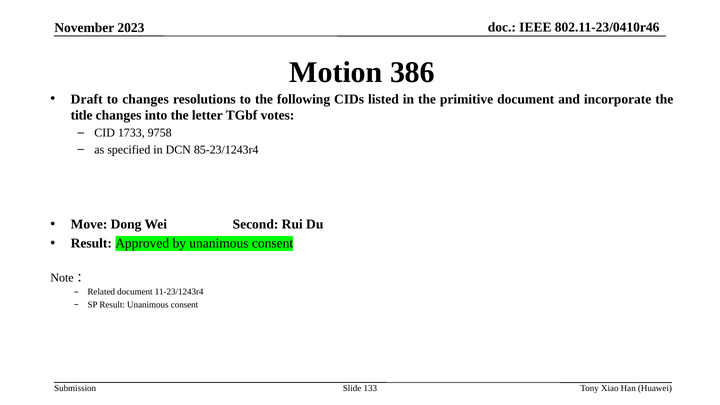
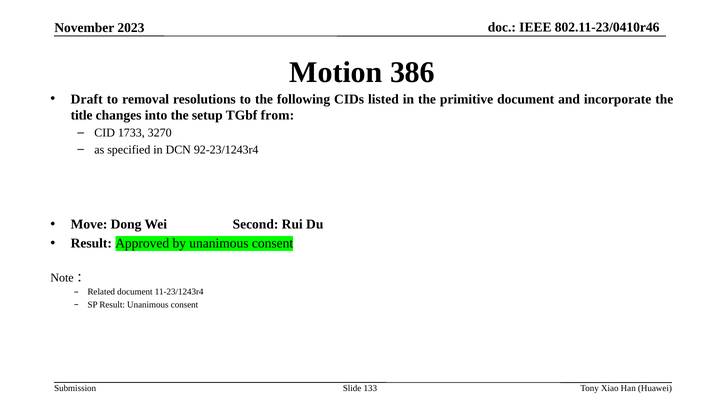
to changes: changes -> removal
letter: letter -> setup
votes: votes -> from
9758: 9758 -> 3270
85-23/1243r4: 85-23/1243r4 -> 92-23/1243r4
